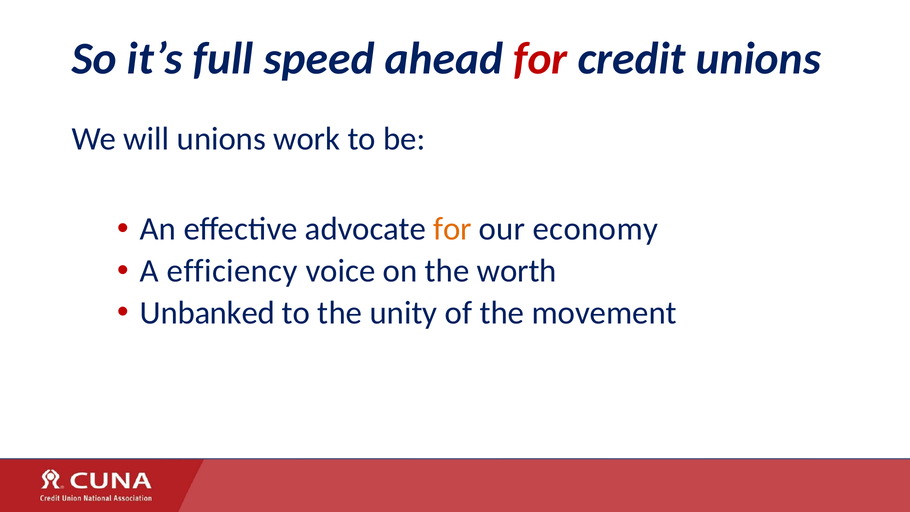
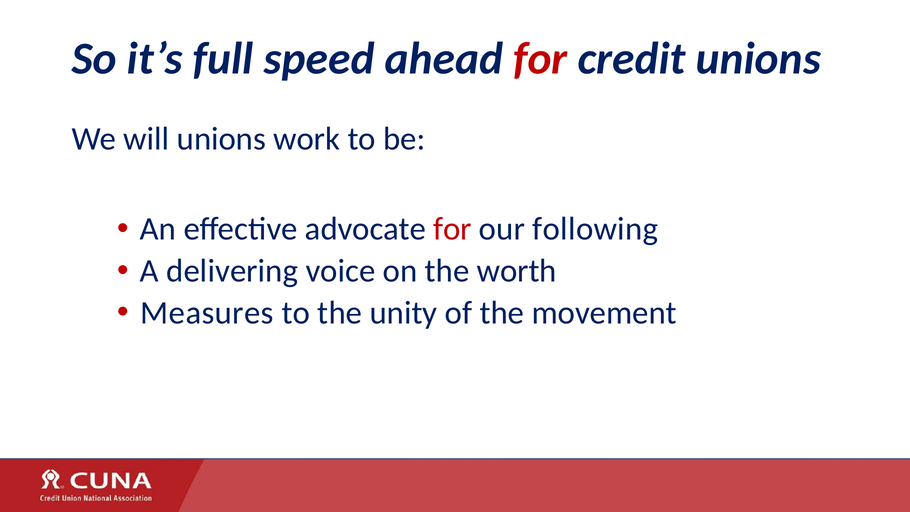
for at (453, 229) colour: orange -> red
economy: economy -> following
efficiency: efficiency -> delivering
Unbanked: Unbanked -> Measures
